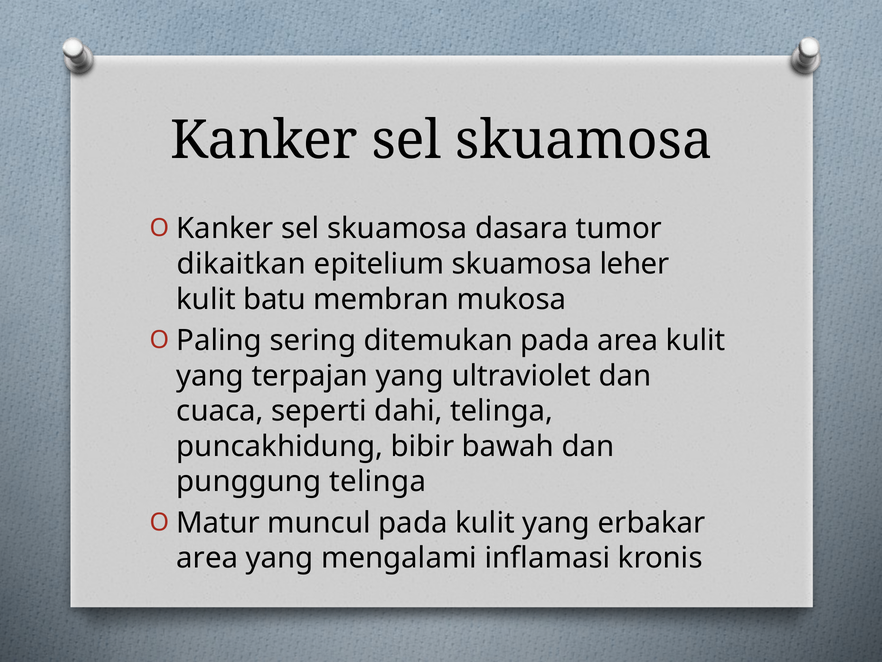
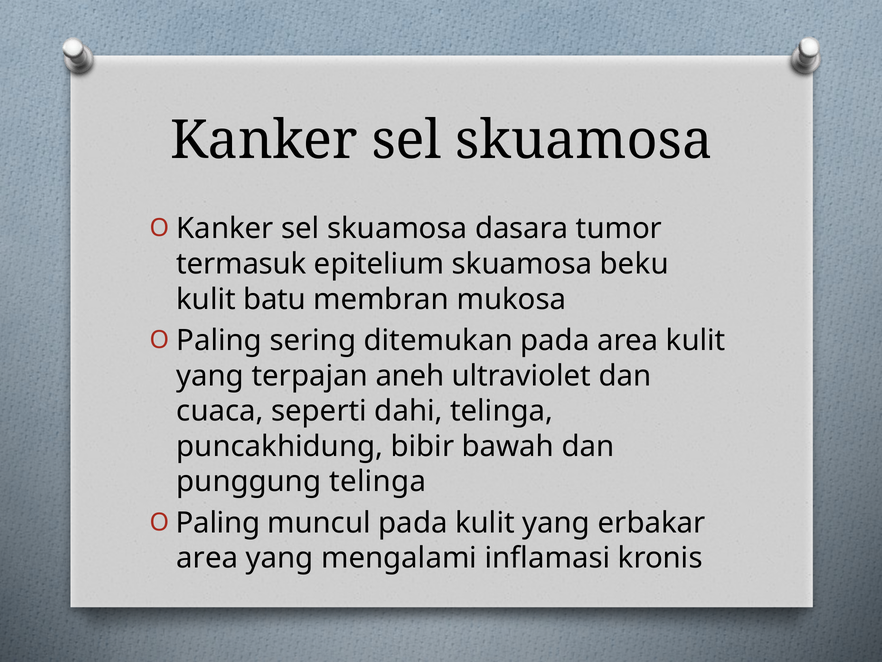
dikaitkan: dikaitkan -> termasuk
leher: leher -> beku
terpajan yang: yang -> aneh
Matur at (218, 523): Matur -> Paling
